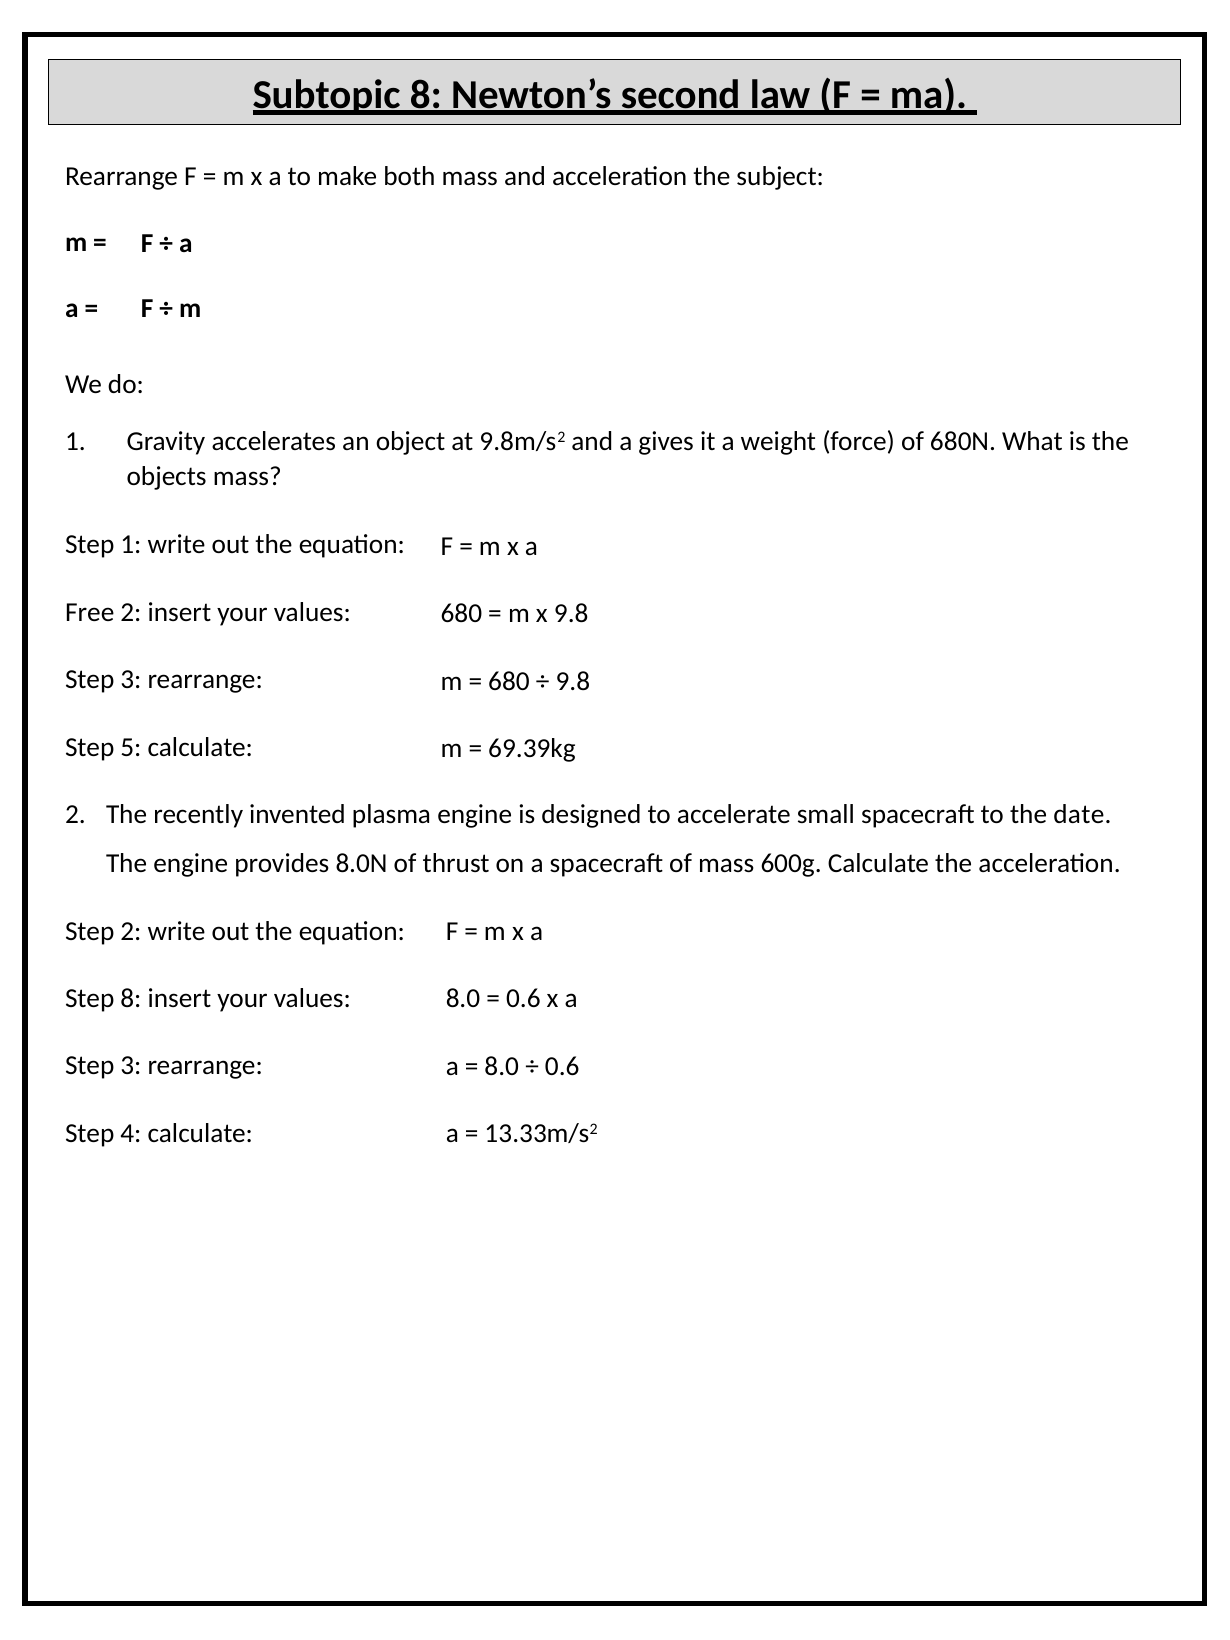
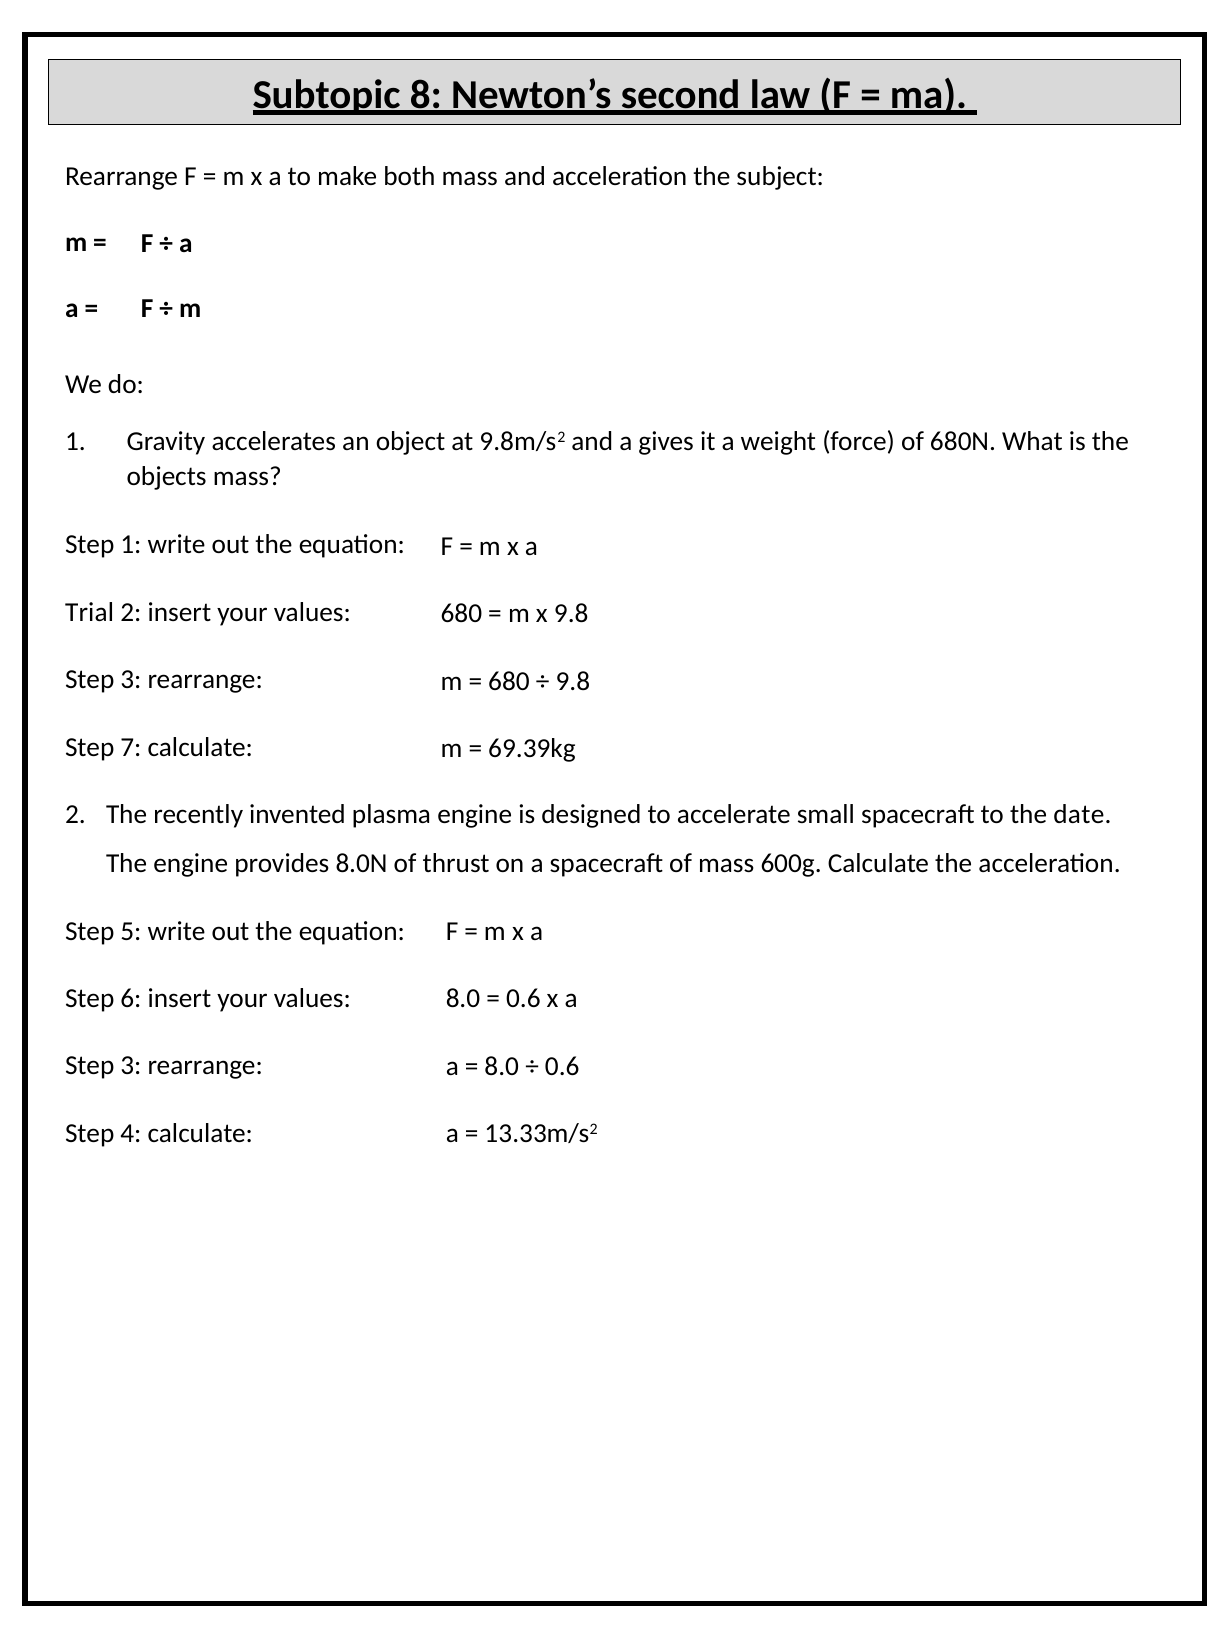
Free: Free -> Trial
5: 5 -> 7
Step 2: 2 -> 5
Step 8: 8 -> 6
